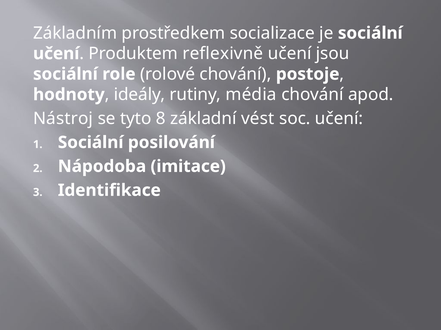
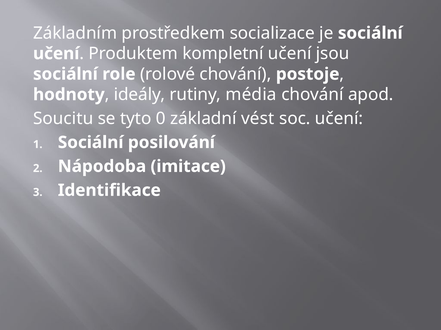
reflexivně: reflexivně -> kompletní
Nástroj: Nástroj -> Soucitu
8: 8 -> 0
